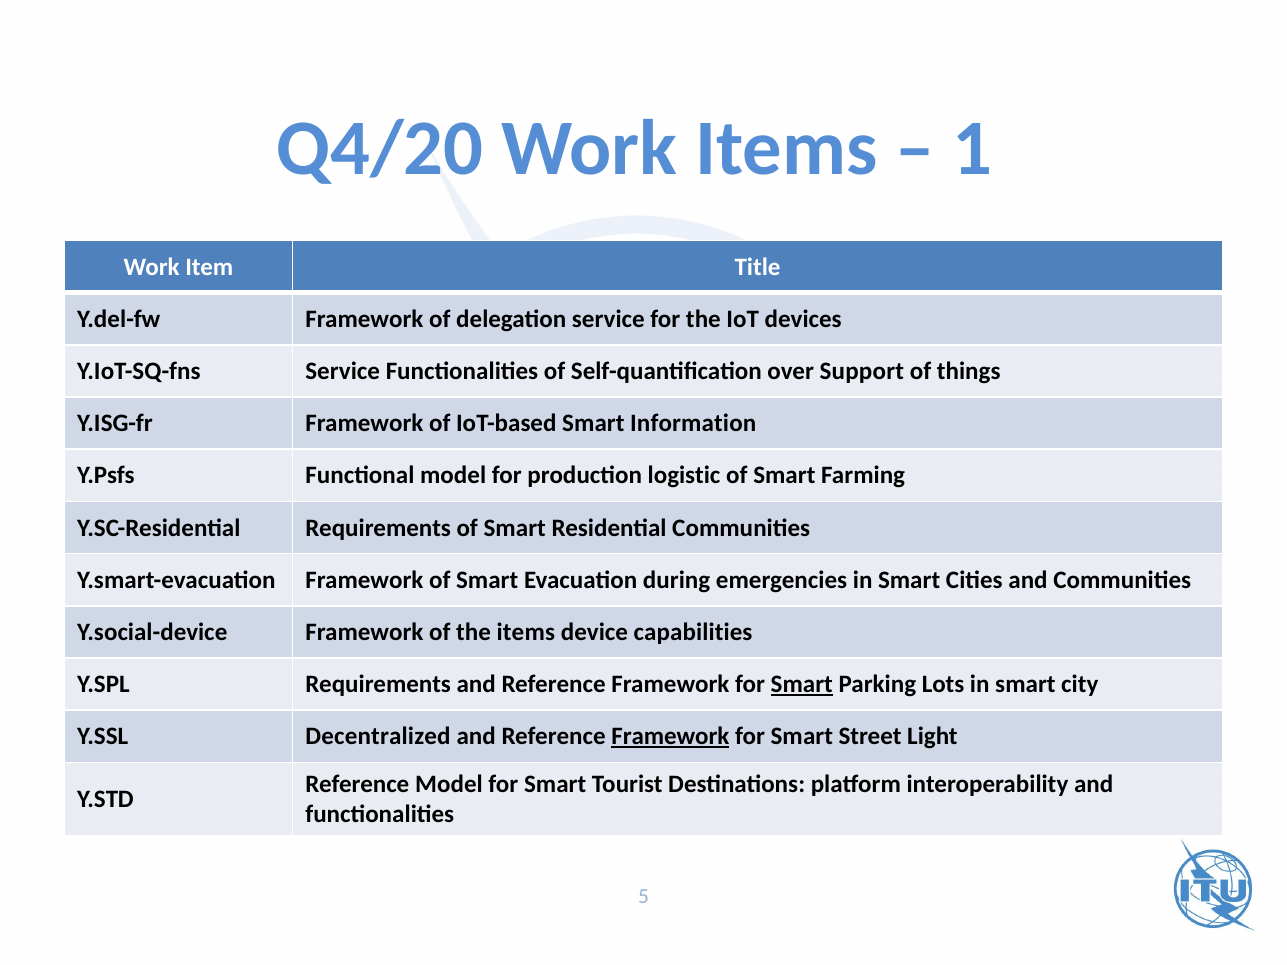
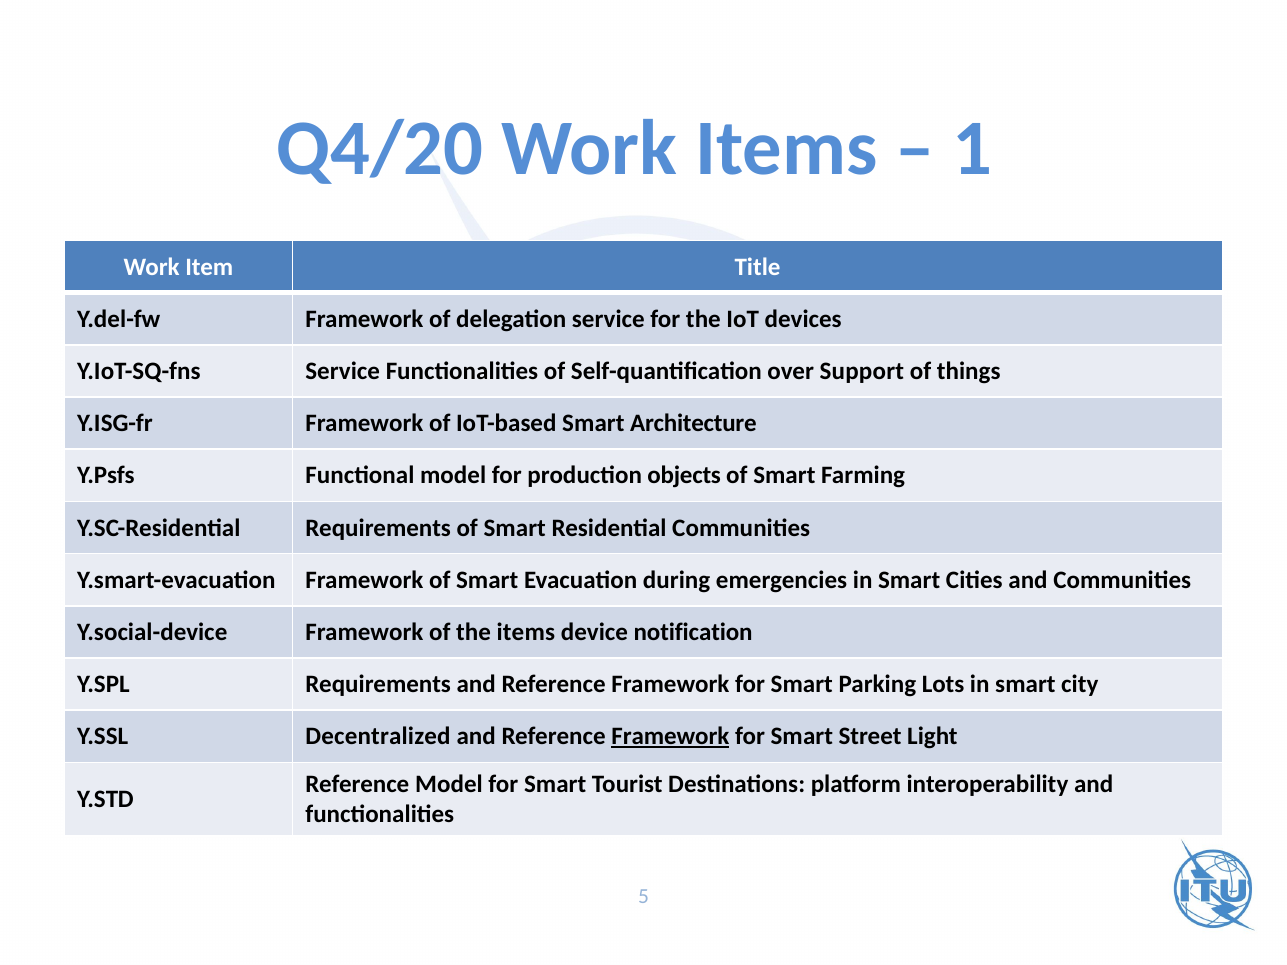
Information: Information -> Architecture
logistic: logistic -> objects
capabilities: capabilities -> notification
Smart at (802, 684) underline: present -> none
